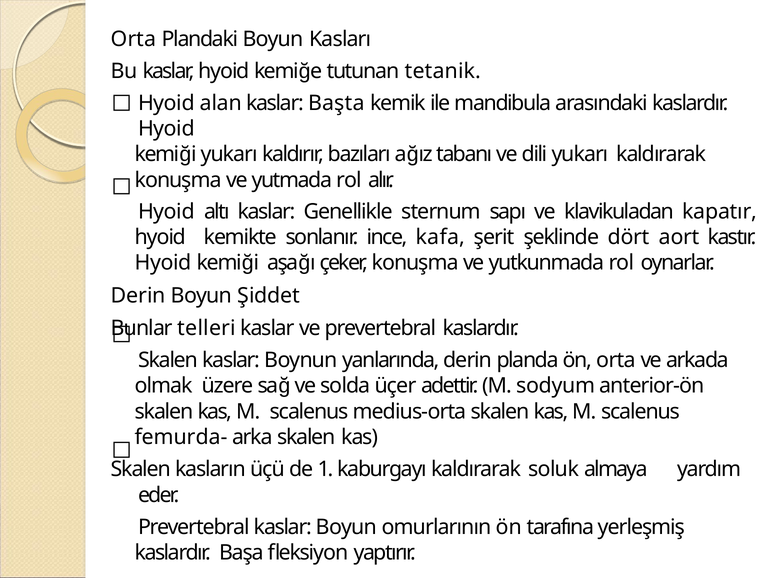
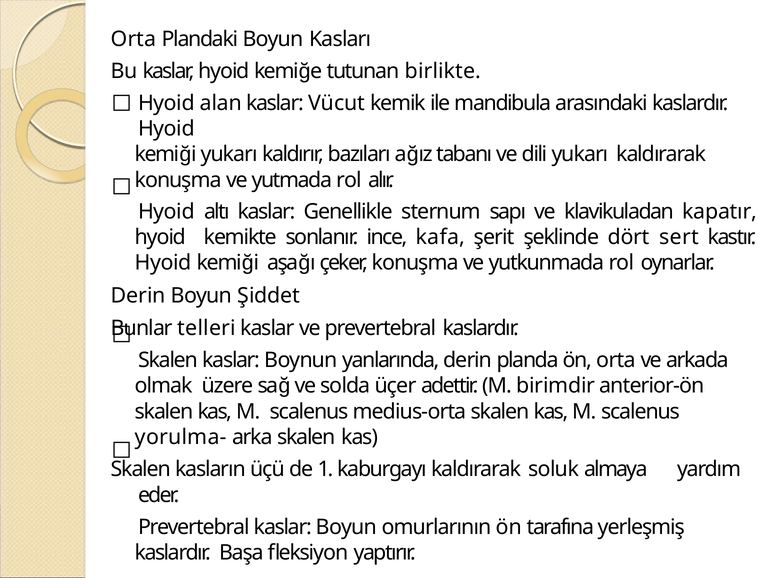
tetanik: tetanik -> birlikte
Başta: Başta -> Vücut
aort: aort -> sert
sodyum: sodyum -> birimdir
femurda-: femurda- -> yorulma-
